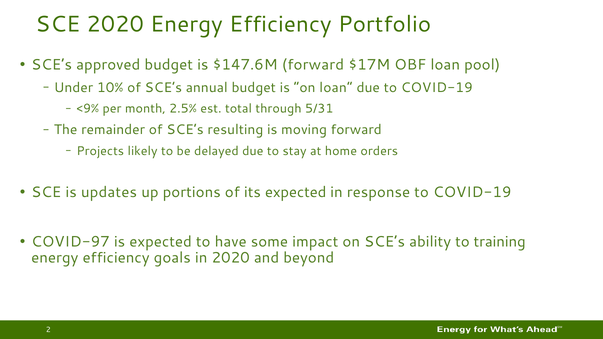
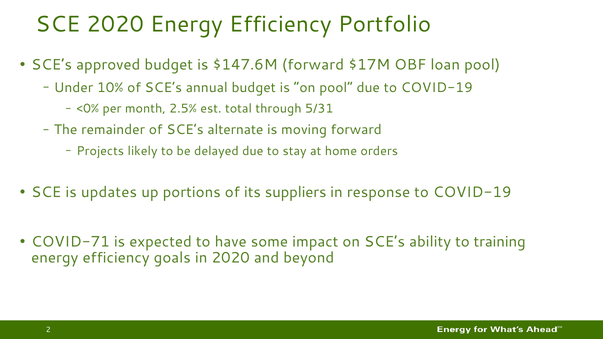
on loan: loan -> pool
<9%: <9% -> <0%
resulting: resulting -> alternate
its expected: expected -> suppliers
COVID-97: COVID-97 -> COVID-71
